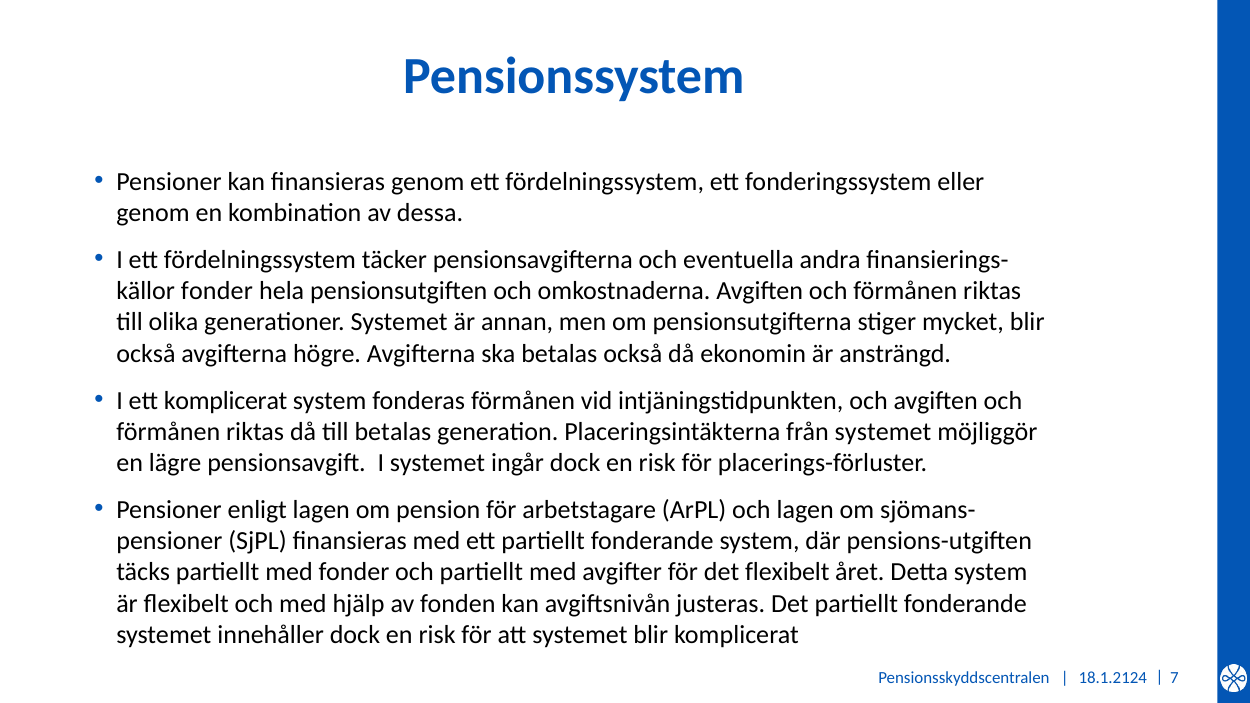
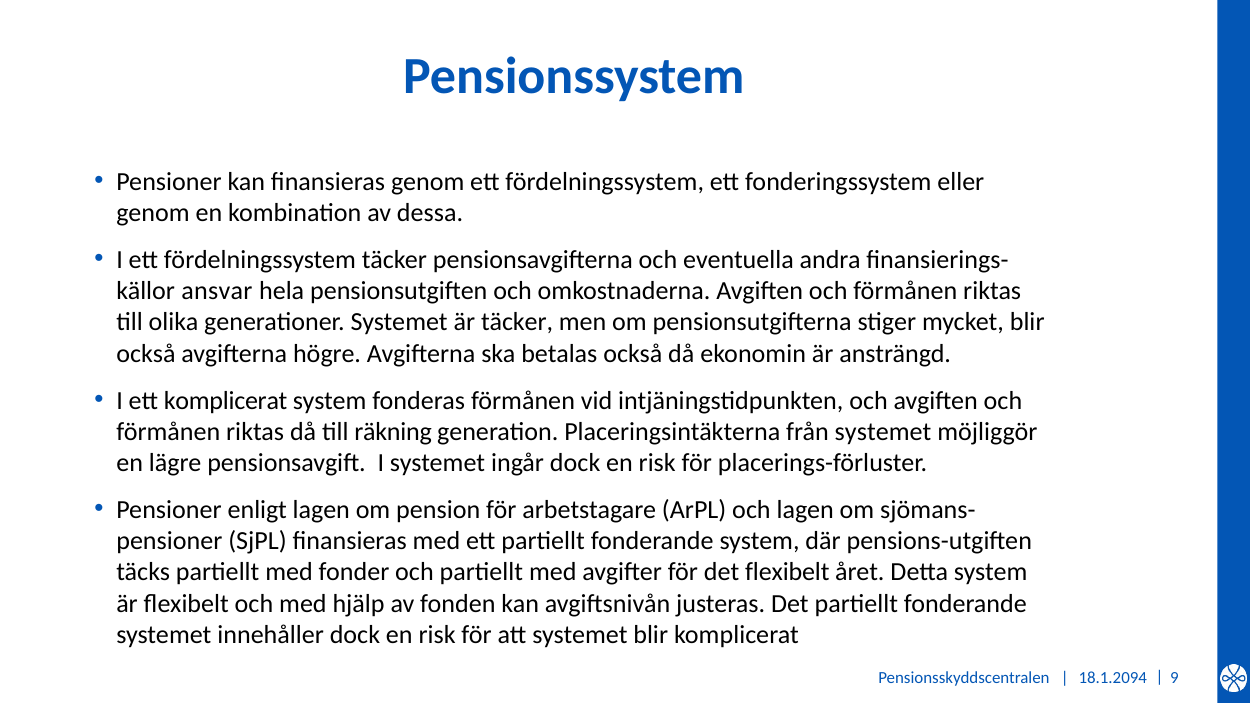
fonder at (217, 291): fonder -> ansvar
är annan: annan -> täcker
till betalas: betalas -> räkning
7: 7 -> 9
18.1.2124: 18.1.2124 -> 18.1.2094
